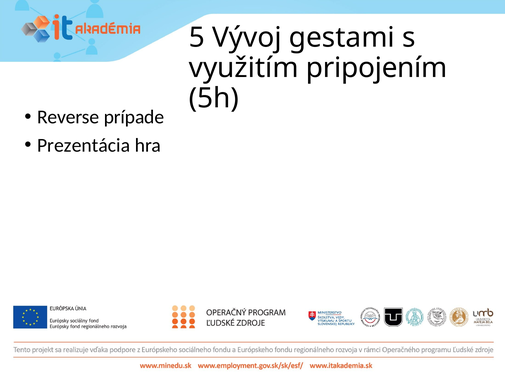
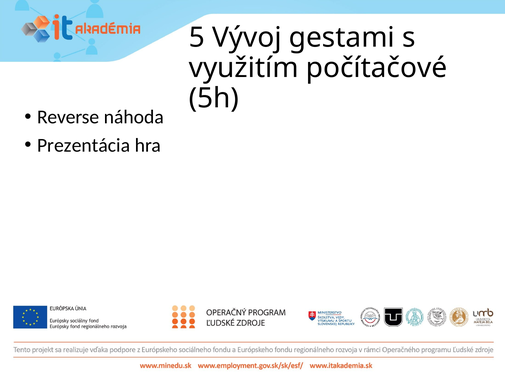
pripojením: pripojením -> počítačové
prípade: prípade -> náhoda
